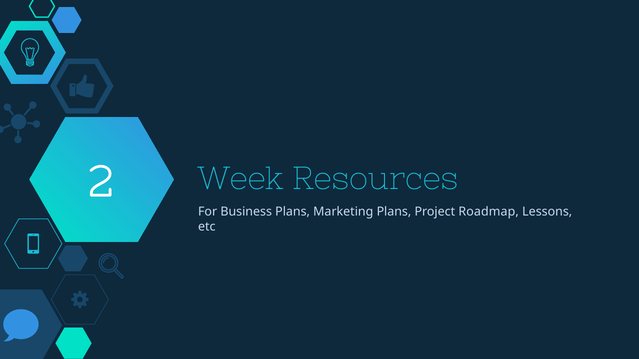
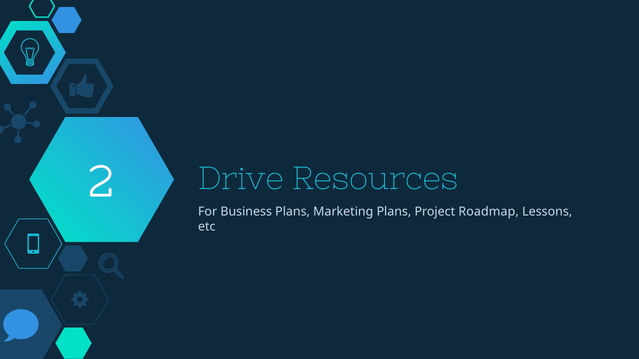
Week: Week -> Drive
